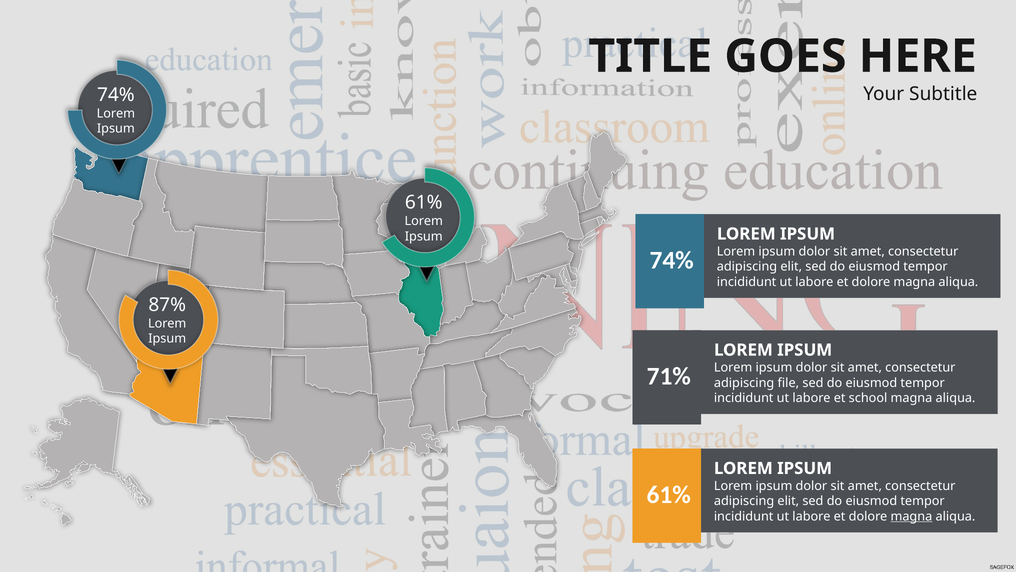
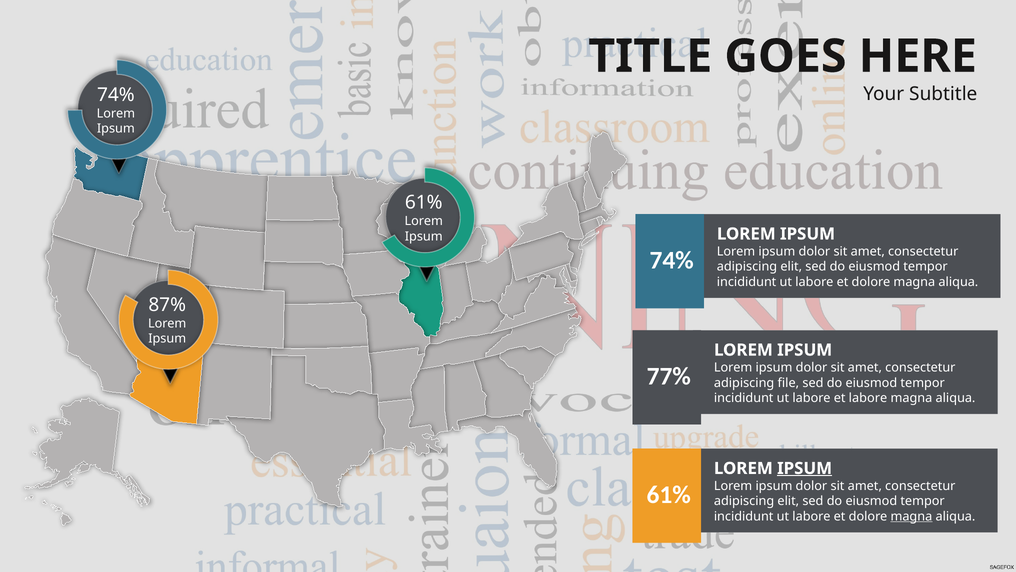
71%: 71% -> 77%
et school: school -> labore
IPSUM at (805, 468) underline: none -> present
